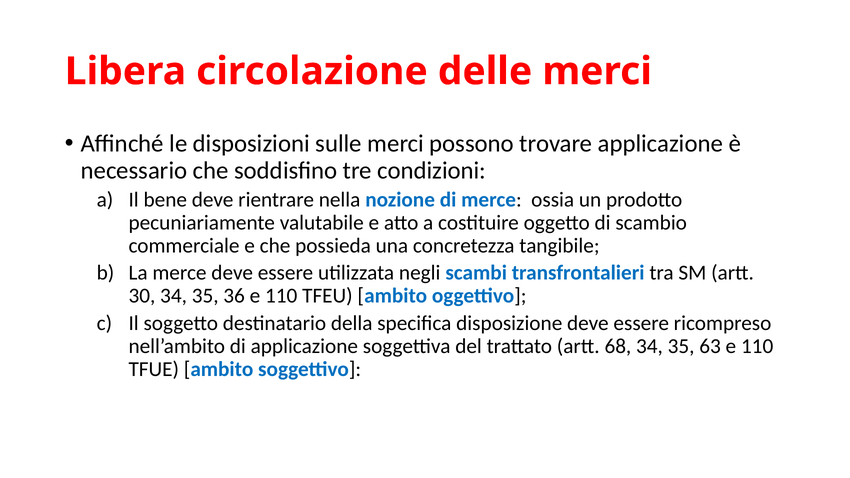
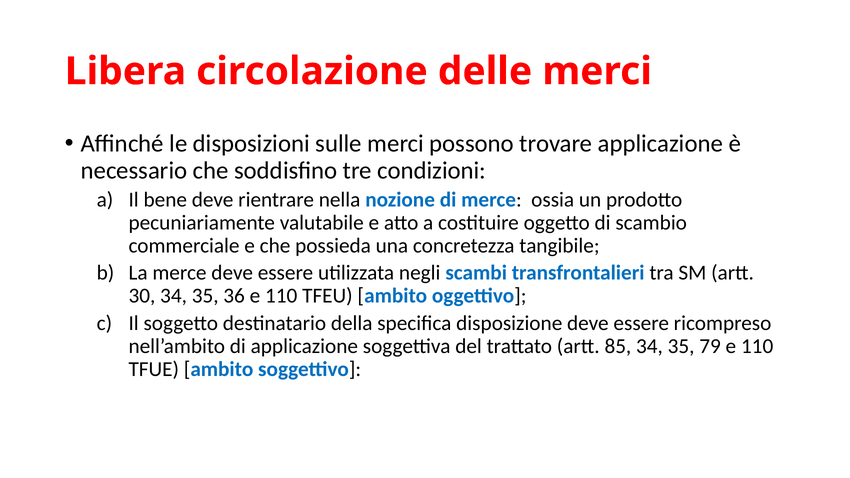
68: 68 -> 85
63: 63 -> 79
